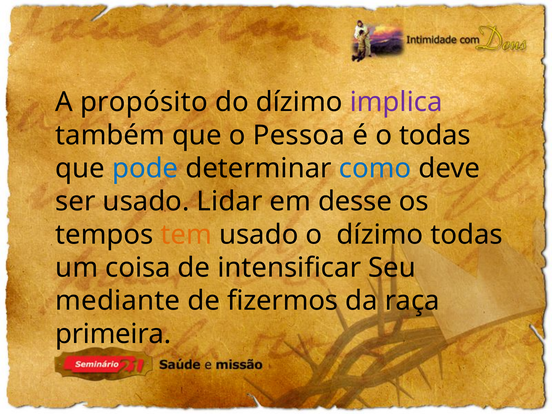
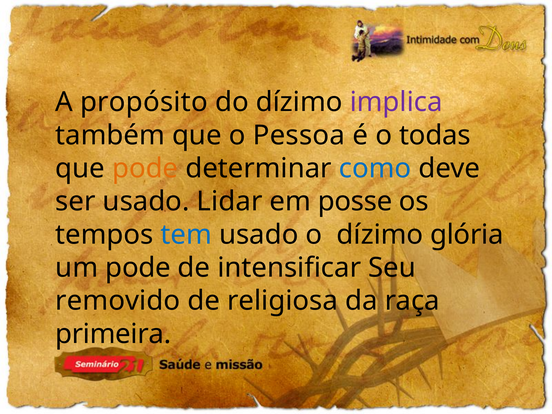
pode at (145, 168) colour: blue -> orange
desse: desse -> posse
tem colour: orange -> blue
dízimo todas: todas -> glória
um coisa: coisa -> pode
mediante: mediante -> removido
fizermos: fizermos -> religiosa
